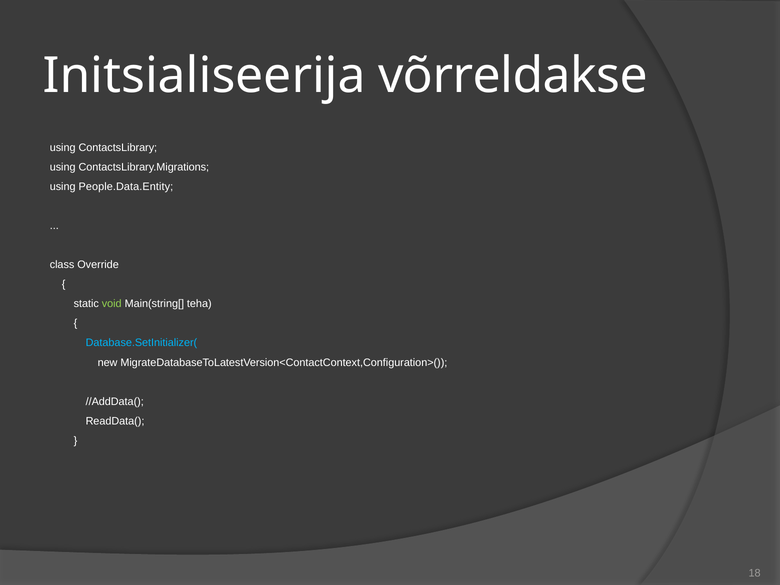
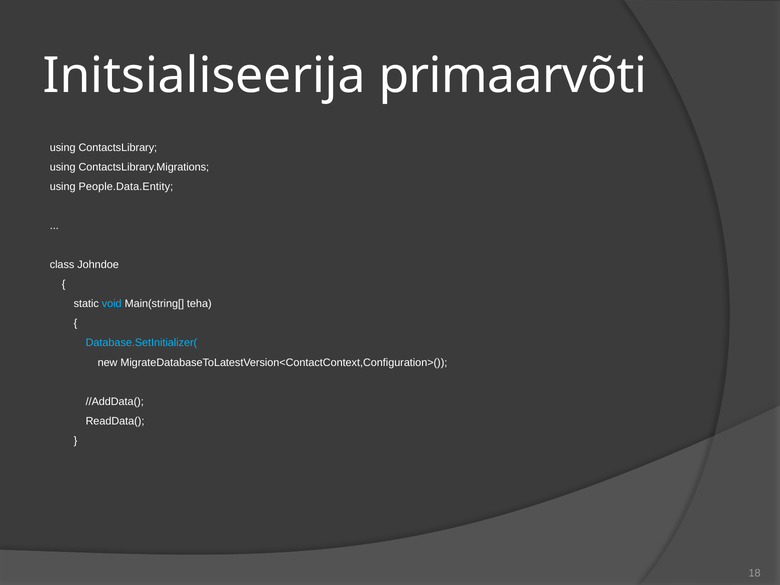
võrreldakse: võrreldakse -> primaarvõti
Override: Override -> Johndoe
void colour: light green -> light blue
